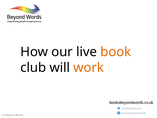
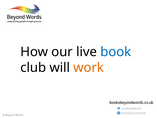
book colour: orange -> blue
